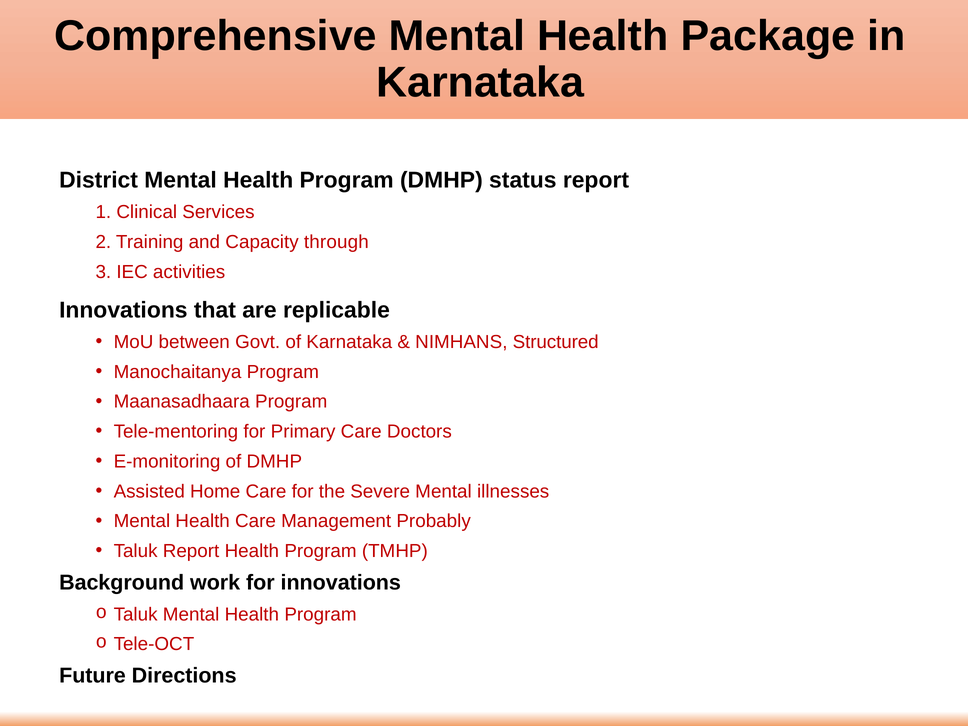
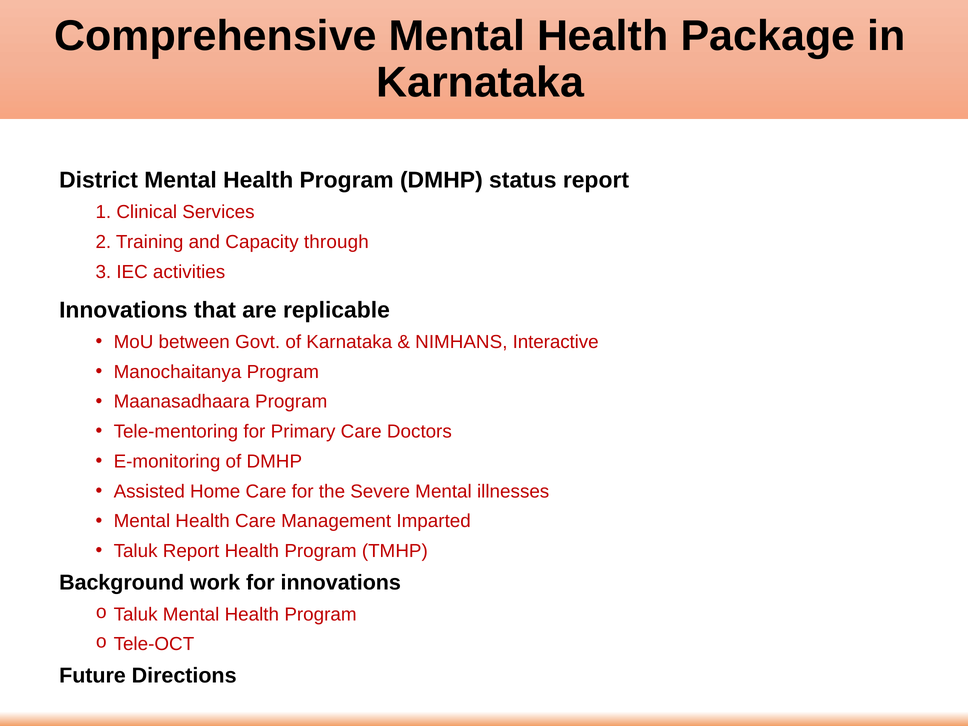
Structured: Structured -> Interactive
Probably: Probably -> Imparted
